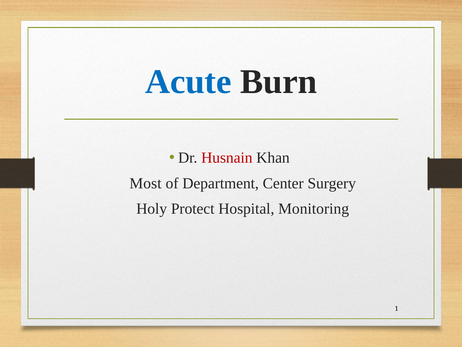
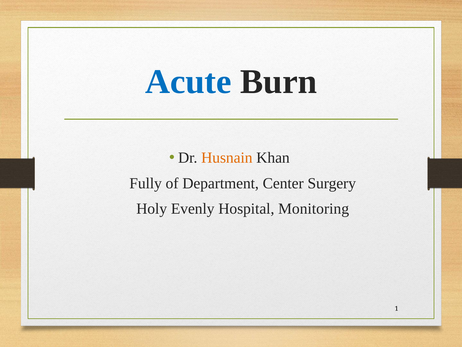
Husnain colour: red -> orange
Most: Most -> Fully
Protect: Protect -> Evenly
